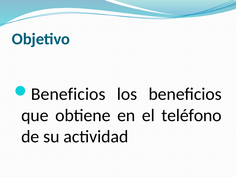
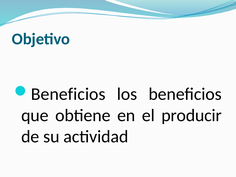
teléfono: teléfono -> producir
